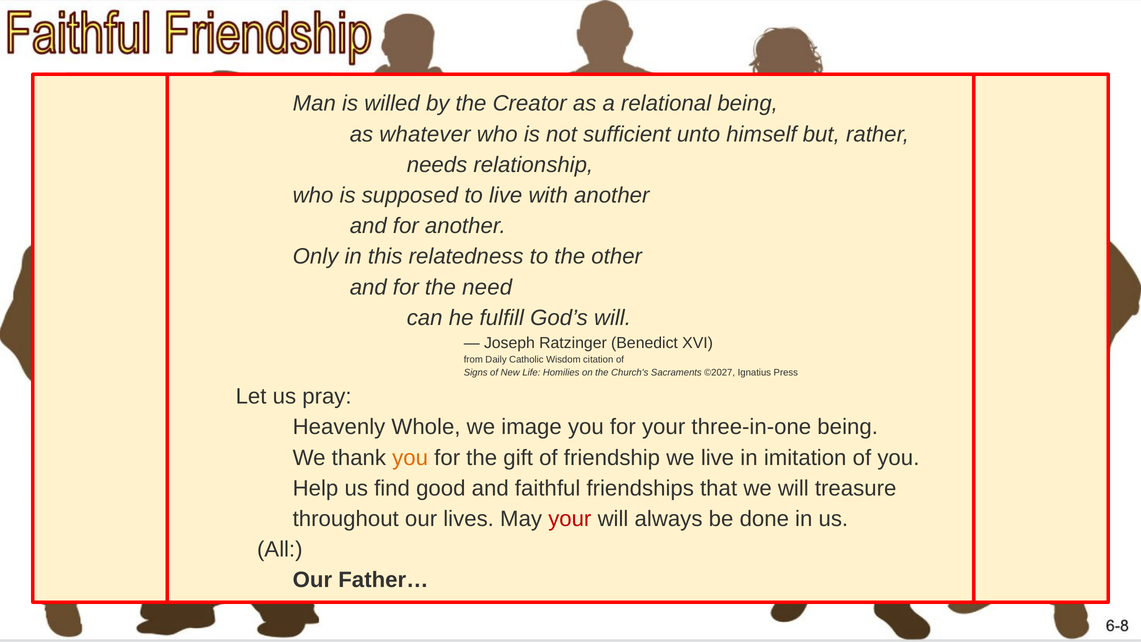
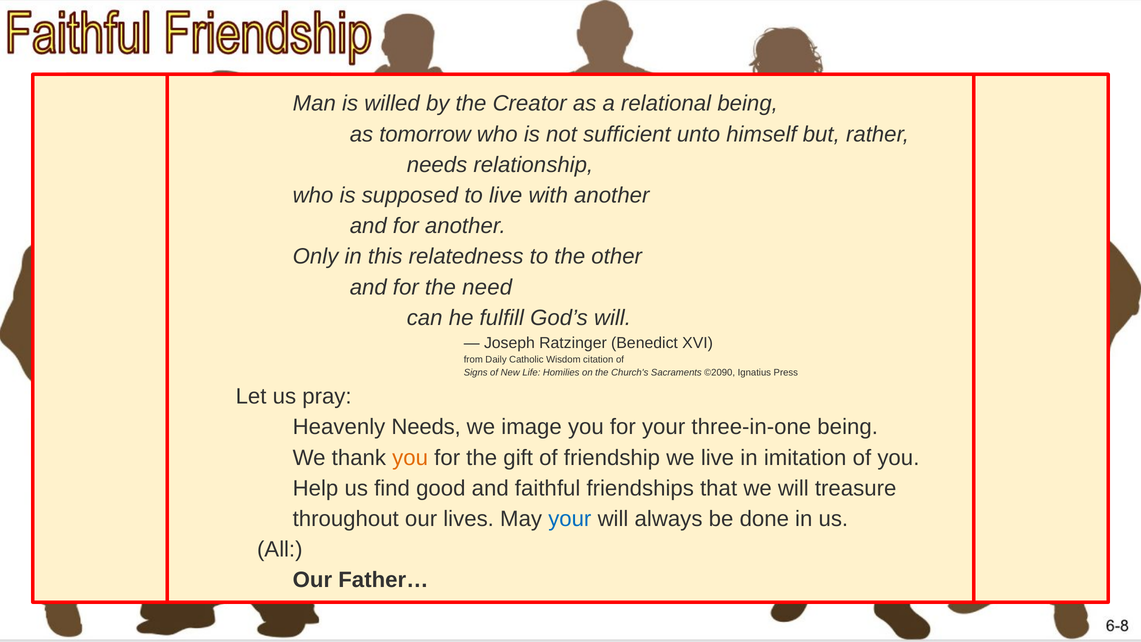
whatever: whatever -> tomorrow
©2027: ©2027 -> ©2090
Heavenly Whole: Whole -> Needs
your at (570, 519) colour: red -> blue
